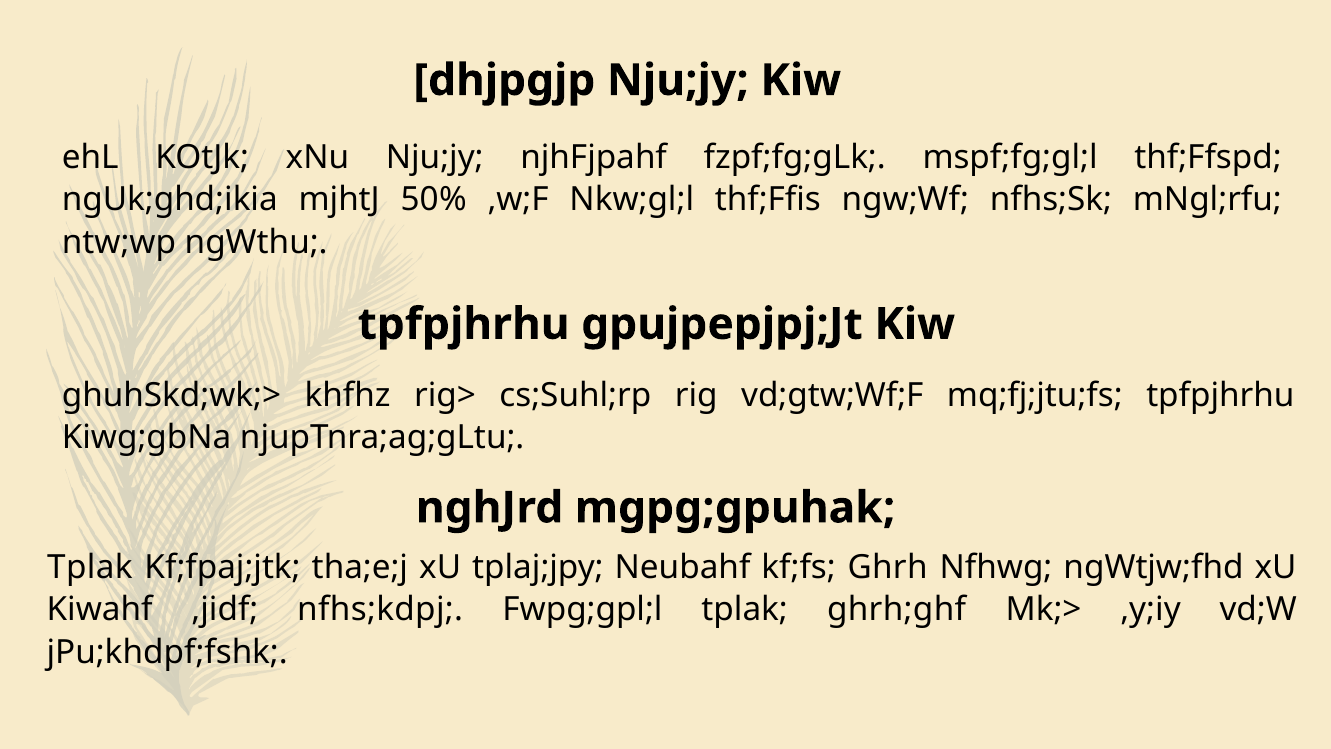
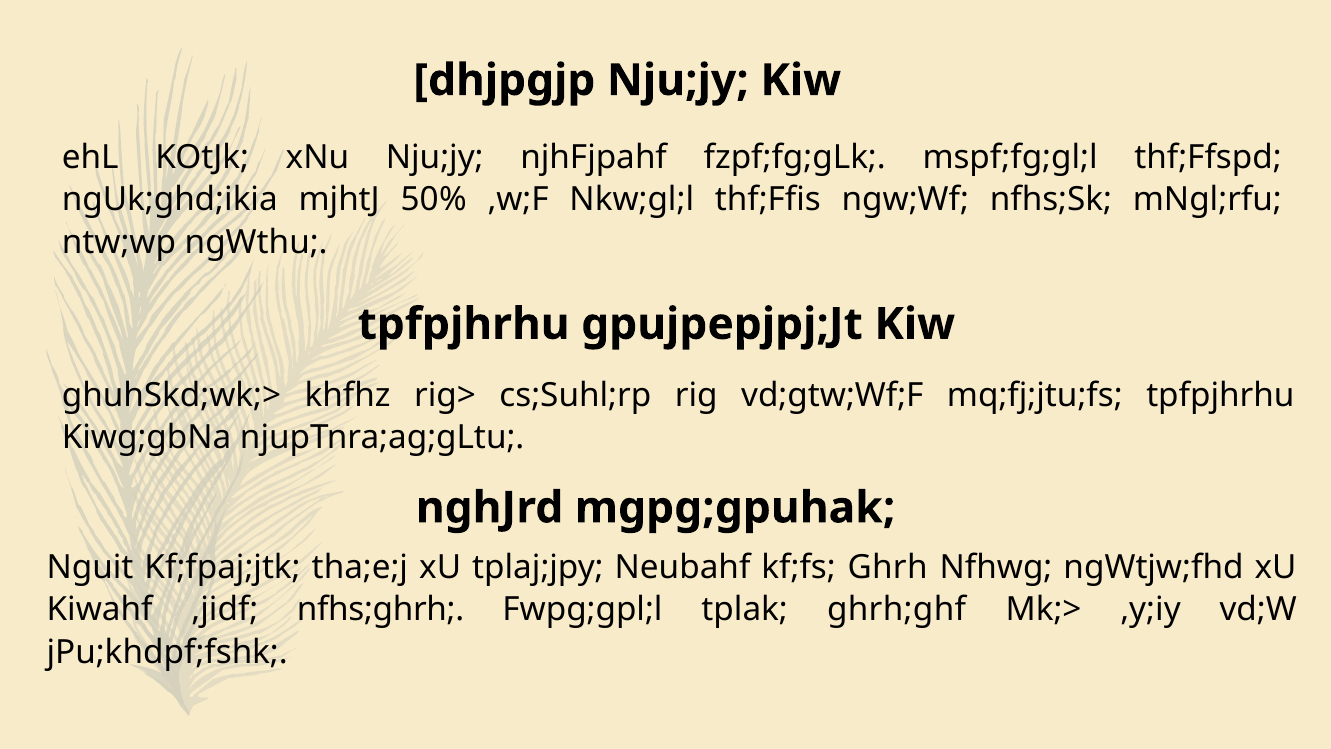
Tplak at (90, 567): Tplak -> Nguit
nfhs;kdpj: nfhs;kdpj -> nfhs;ghrh
